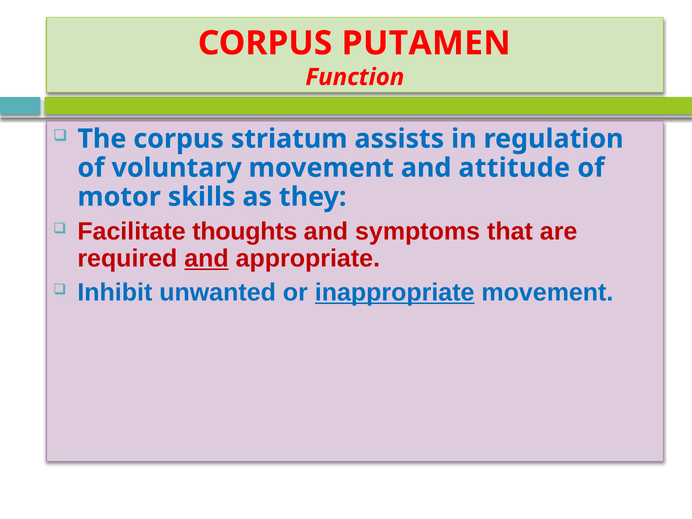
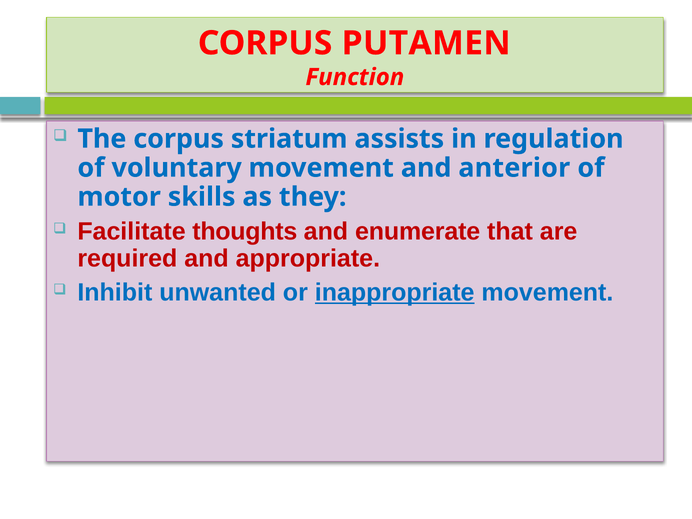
attitude: attitude -> anterior
symptoms: symptoms -> enumerate
and at (206, 259) underline: present -> none
